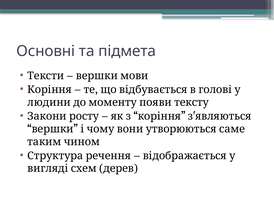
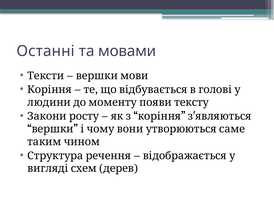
Основні: Основні -> Останні
підмета: підмета -> мовами
